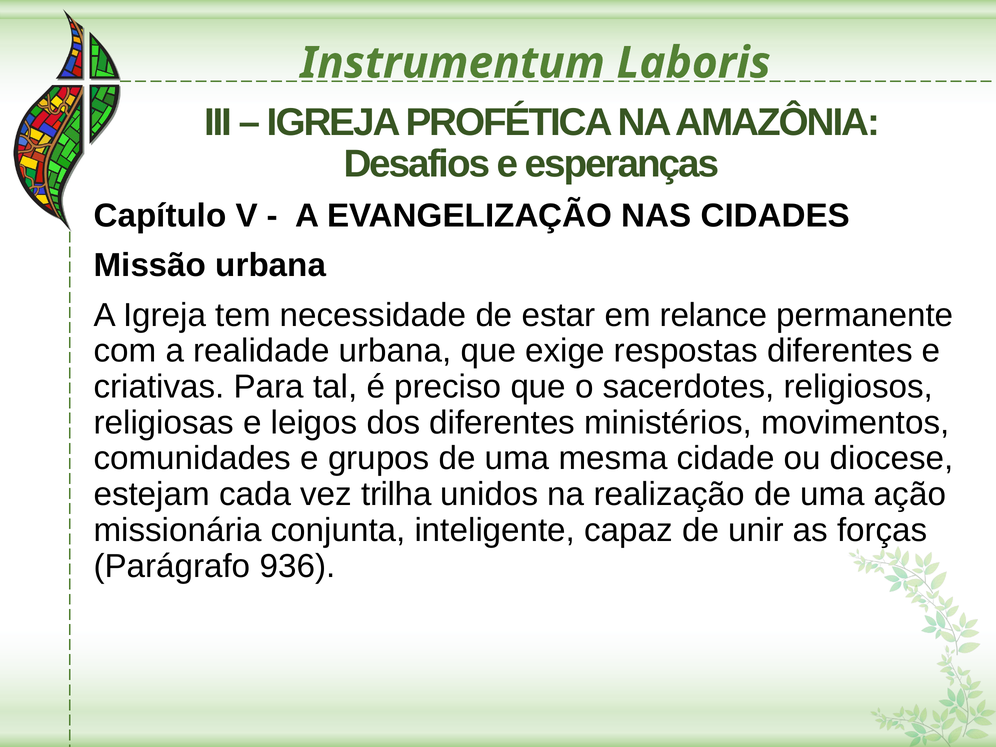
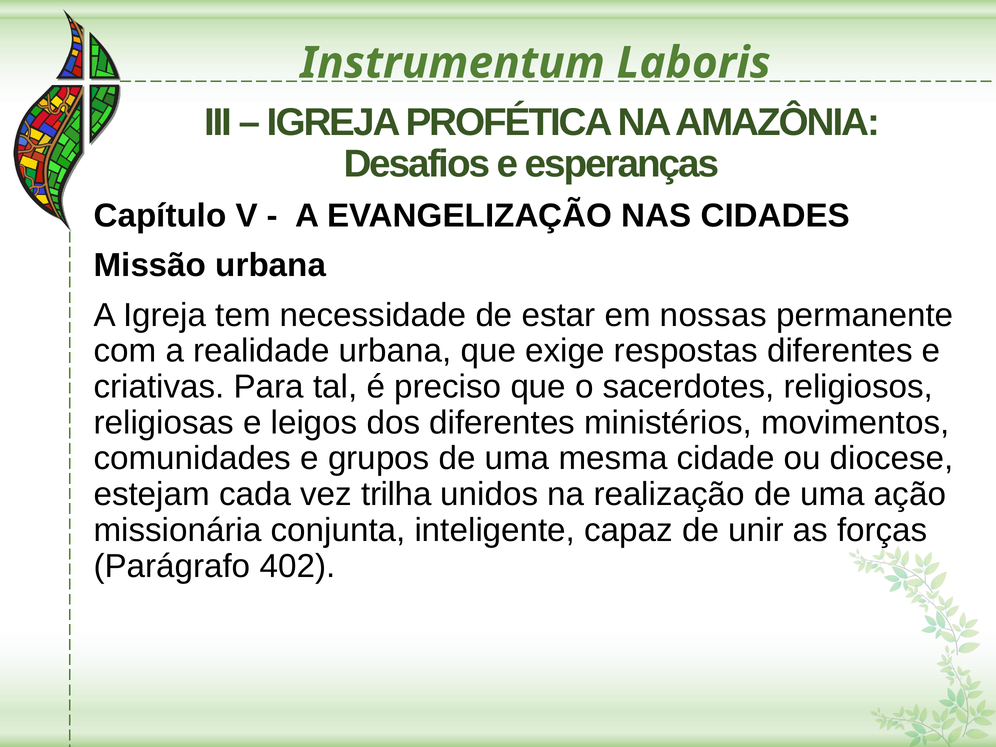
relance: relance -> nossas
936: 936 -> 402
